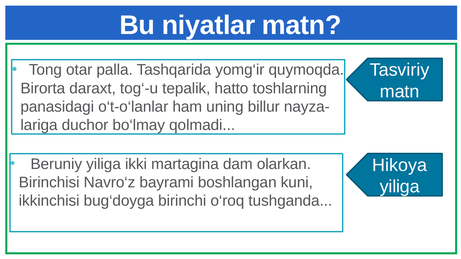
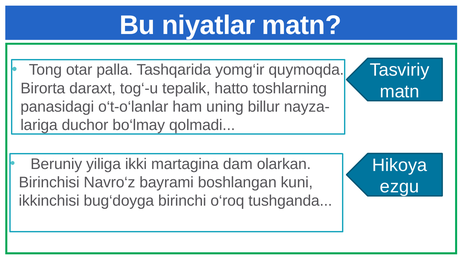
yiliga at (400, 187): yiliga -> ezgu
